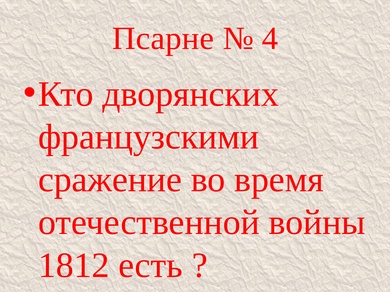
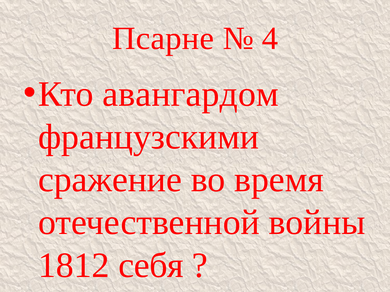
дворянских: дворянских -> авангардом
есть: есть -> себя
